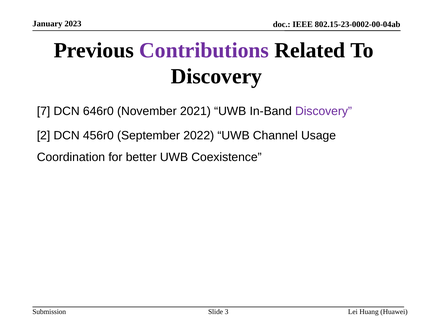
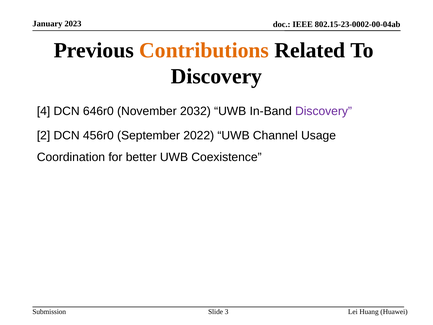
Contributions colour: purple -> orange
7: 7 -> 4
2021: 2021 -> 2032
